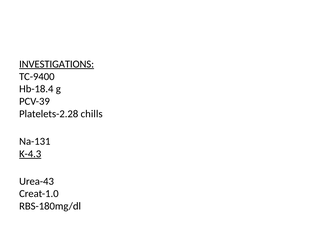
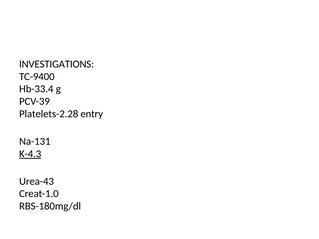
INVESTIGATIONS underline: present -> none
Hb-18.4: Hb-18.4 -> Hb-33.4
chills: chills -> entry
